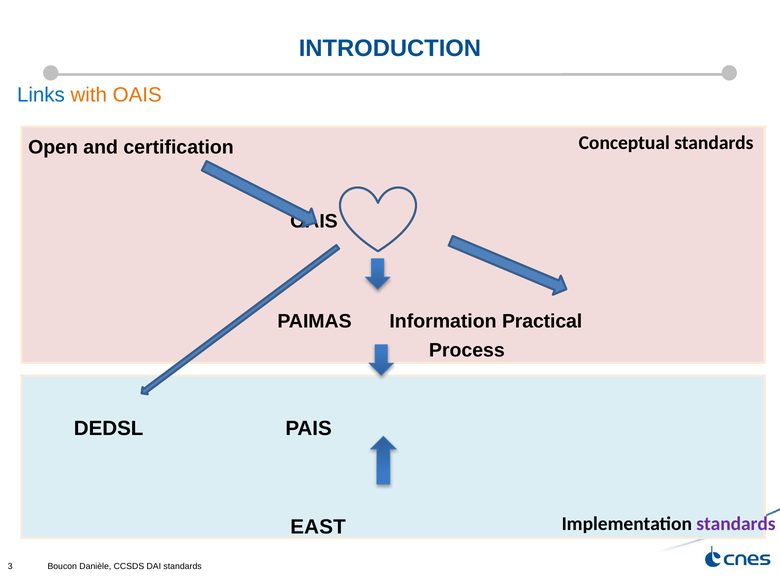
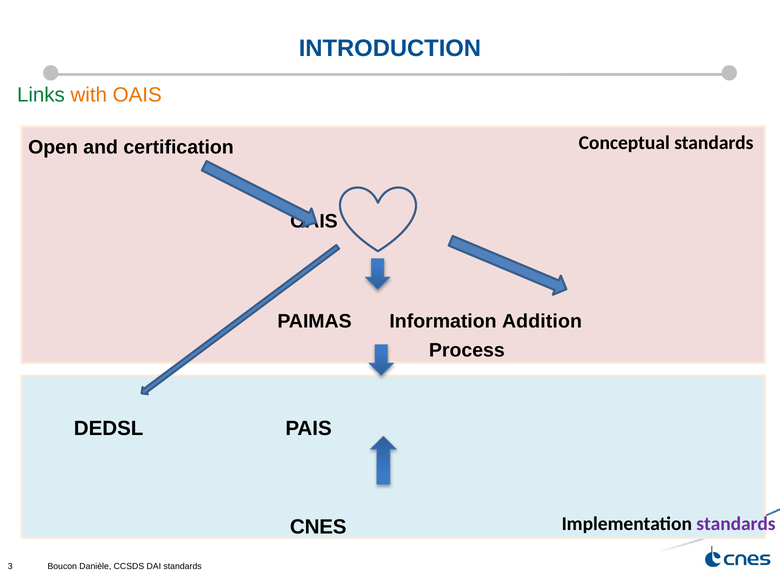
Links colour: blue -> green
Practical: Practical -> Addition
EAST: EAST -> CNES
